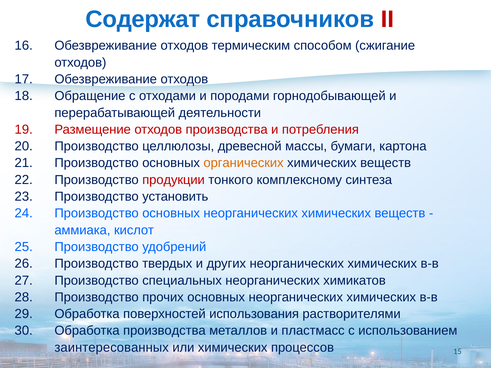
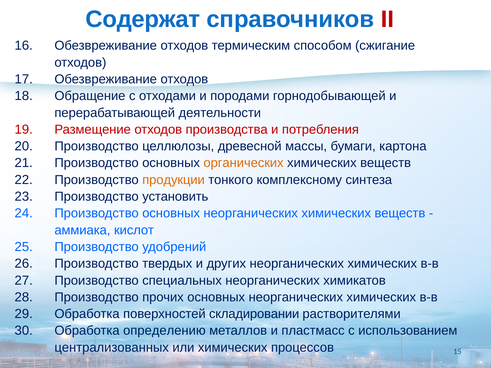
продукции colour: red -> orange
использования: использования -> складировании
Обработка производства: производства -> определению
заинтересованных: заинтересованных -> централизованных
